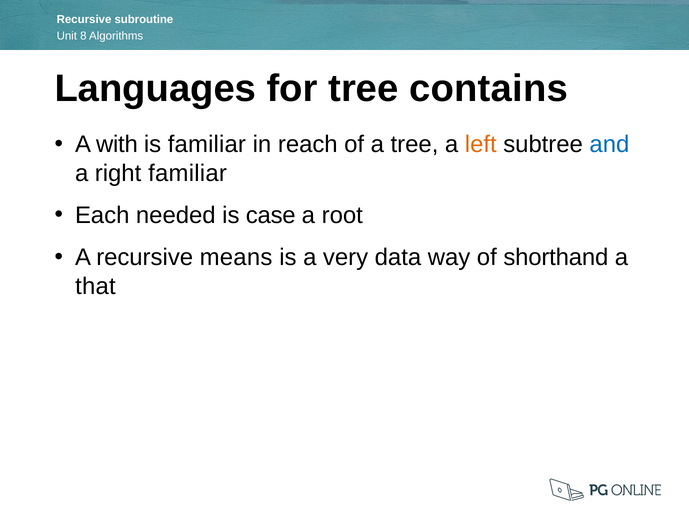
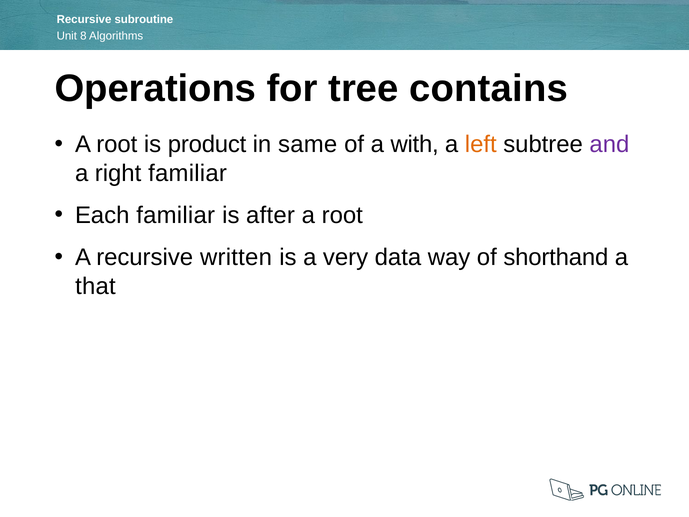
Languages: Languages -> Operations
with at (117, 144): with -> root
is familiar: familiar -> product
reach: reach -> same
a tree: tree -> with
and colour: blue -> purple
Each needed: needed -> familiar
case: case -> after
means: means -> written
